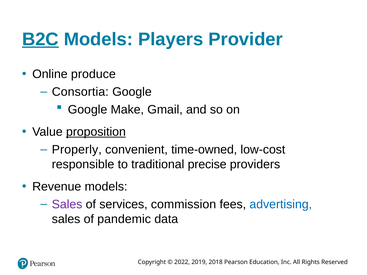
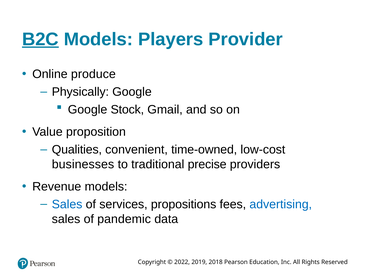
Consortia: Consortia -> Physically
Make: Make -> Stock
proposition underline: present -> none
Properly: Properly -> Qualities
responsible: responsible -> businesses
Sales at (67, 205) colour: purple -> blue
commission: commission -> propositions
